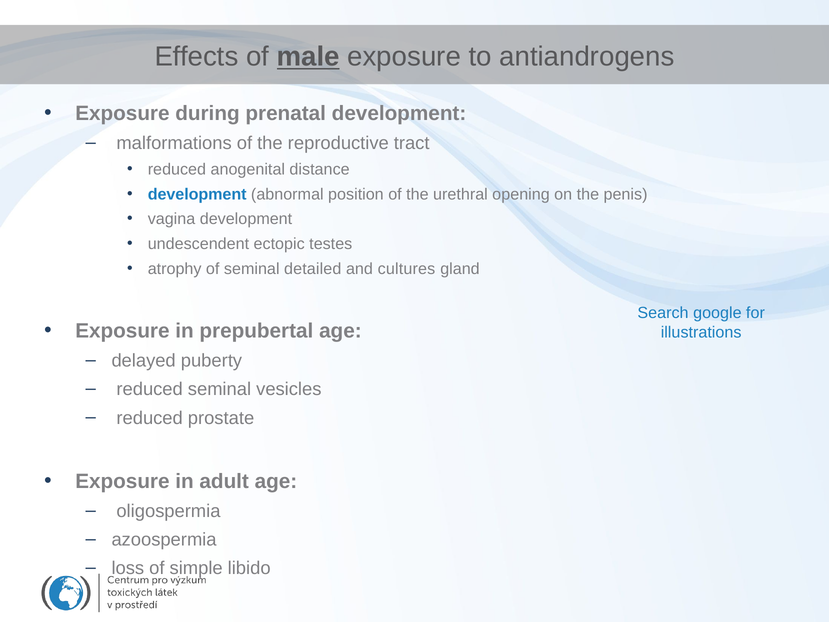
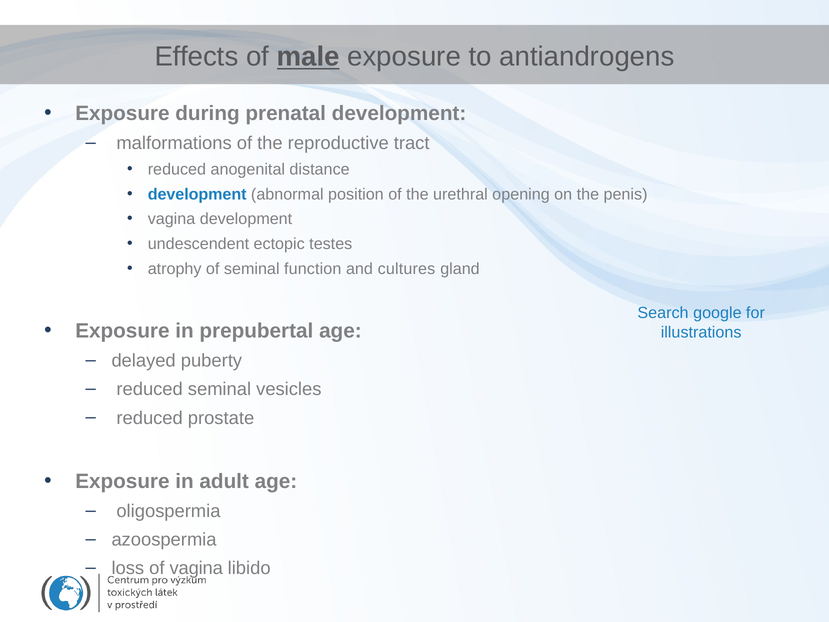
detailed: detailed -> function
of simple: simple -> vagina
